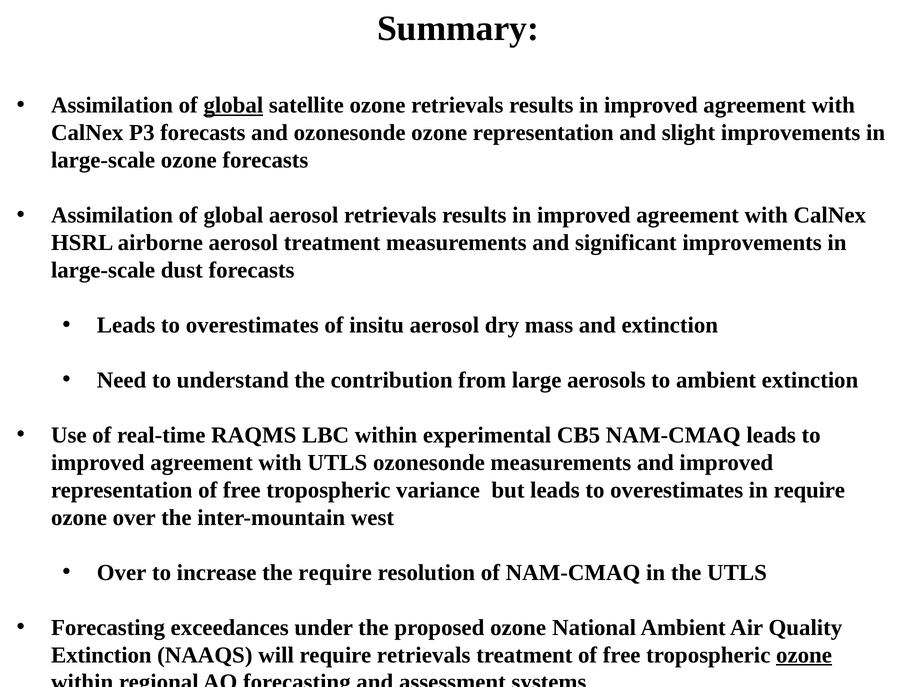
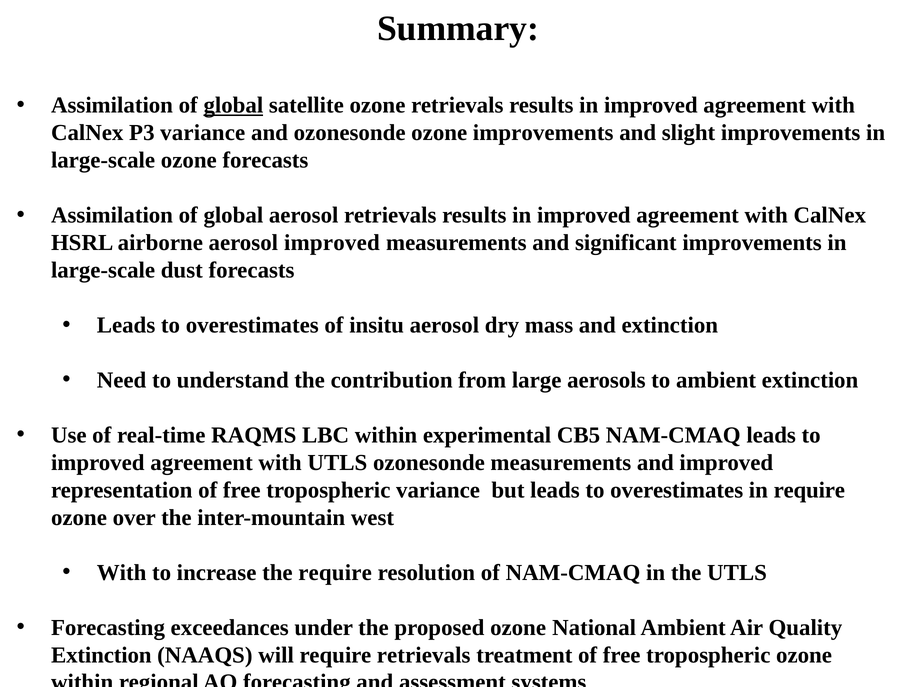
P3 forecasts: forecasts -> variance
ozone representation: representation -> improvements
aerosol treatment: treatment -> improved
Over at (122, 573): Over -> With
ozone at (804, 655) underline: present -> none
